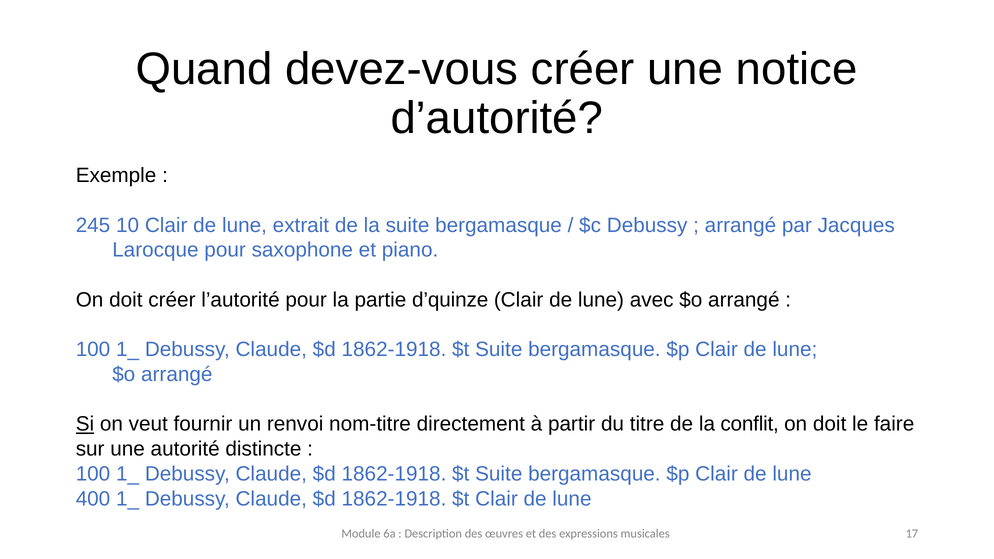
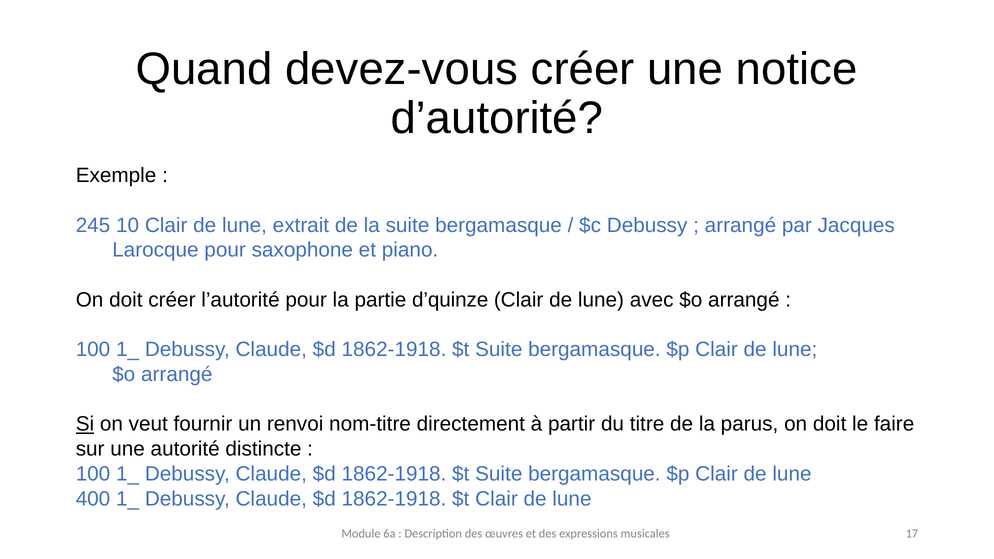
conflit: conflit -> parus
